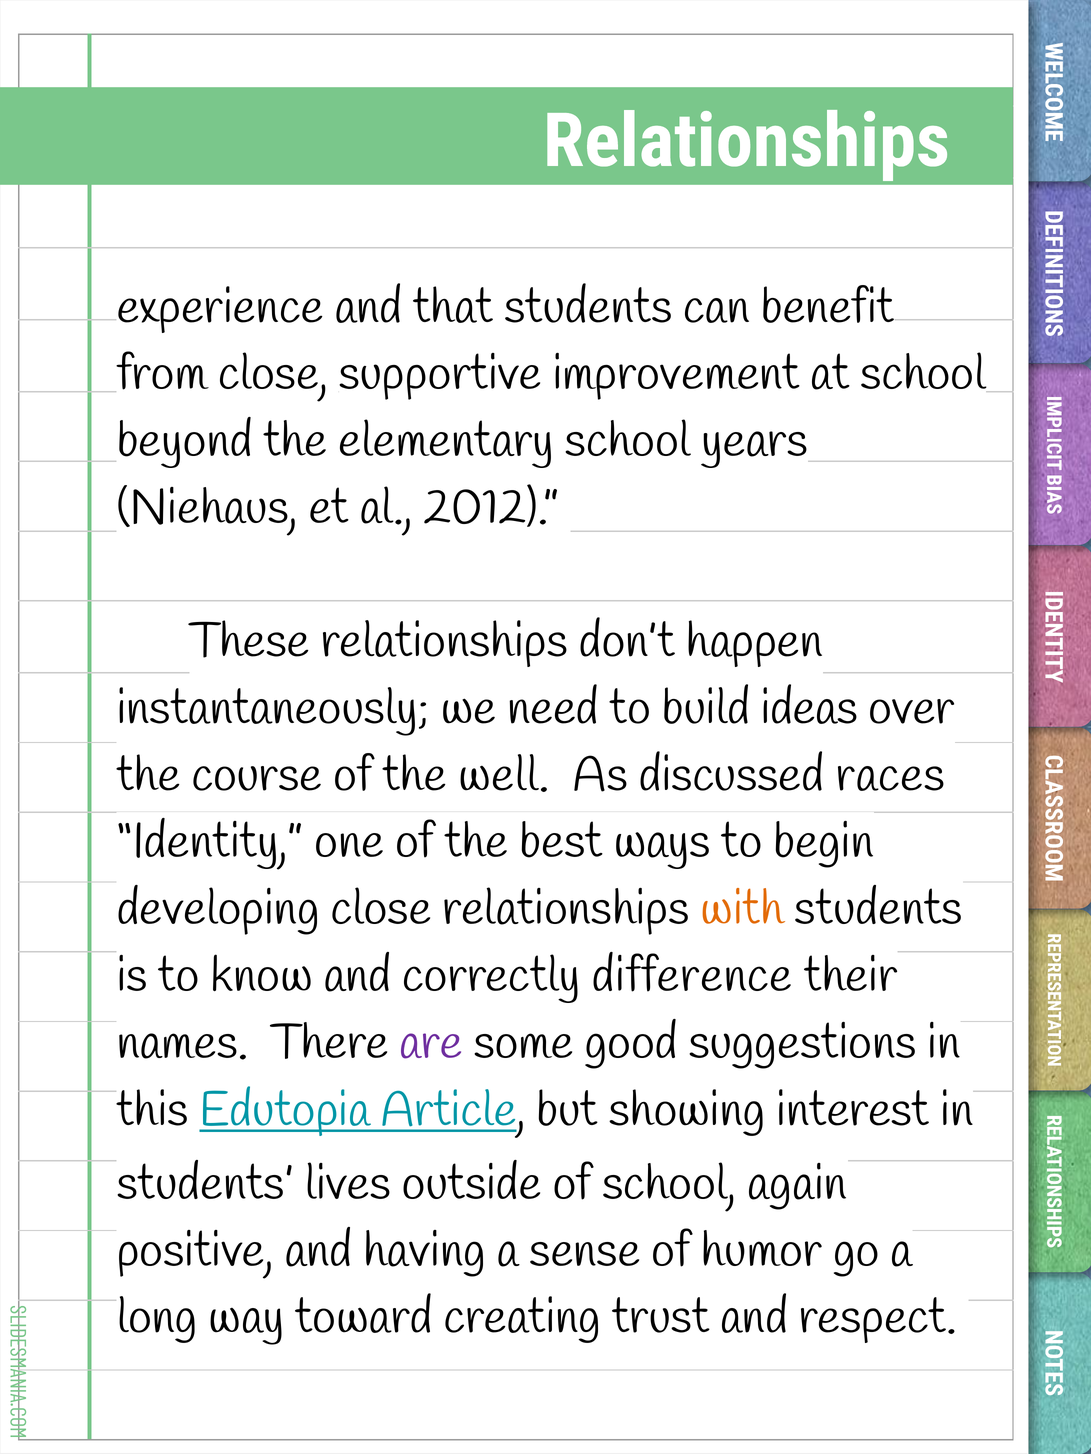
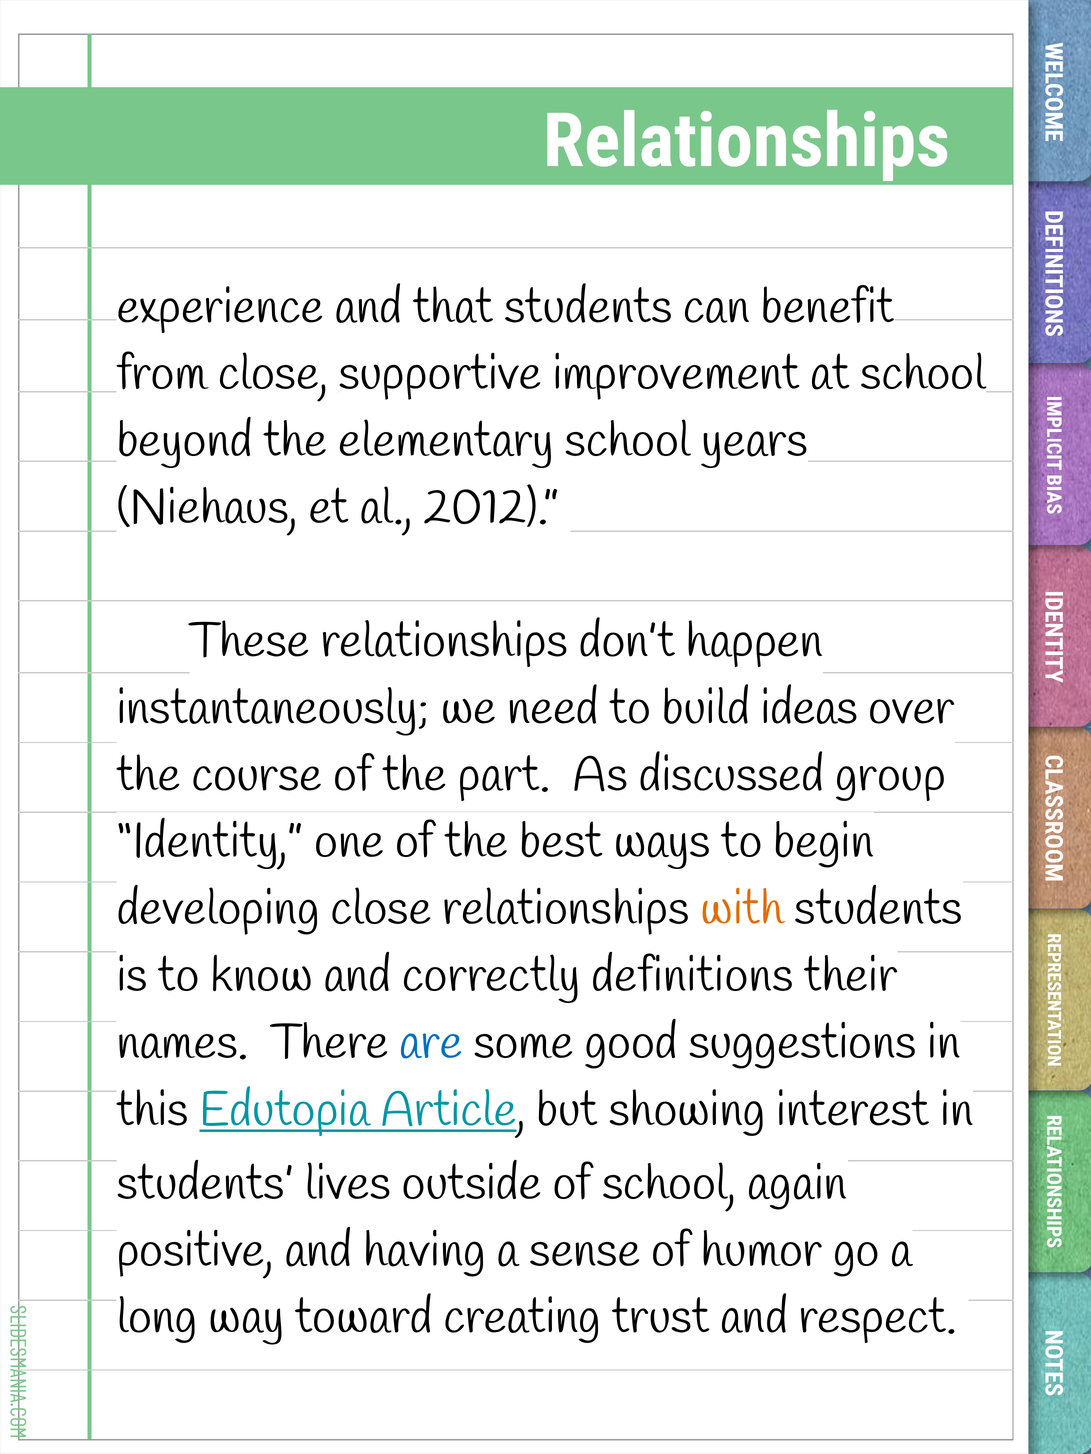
well: well -> part
races: races -> group
difference: difference -> definitions
are colour: purple -> blue
